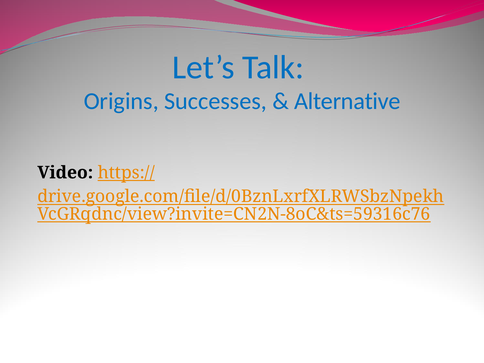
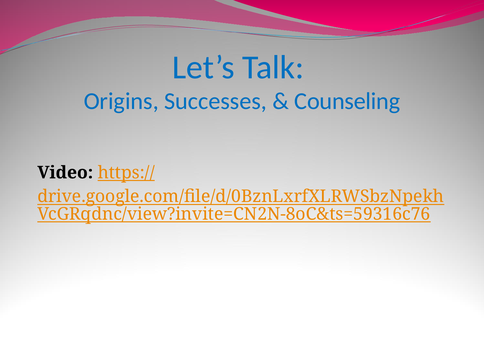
Alternative: Alternative -> Counseling
